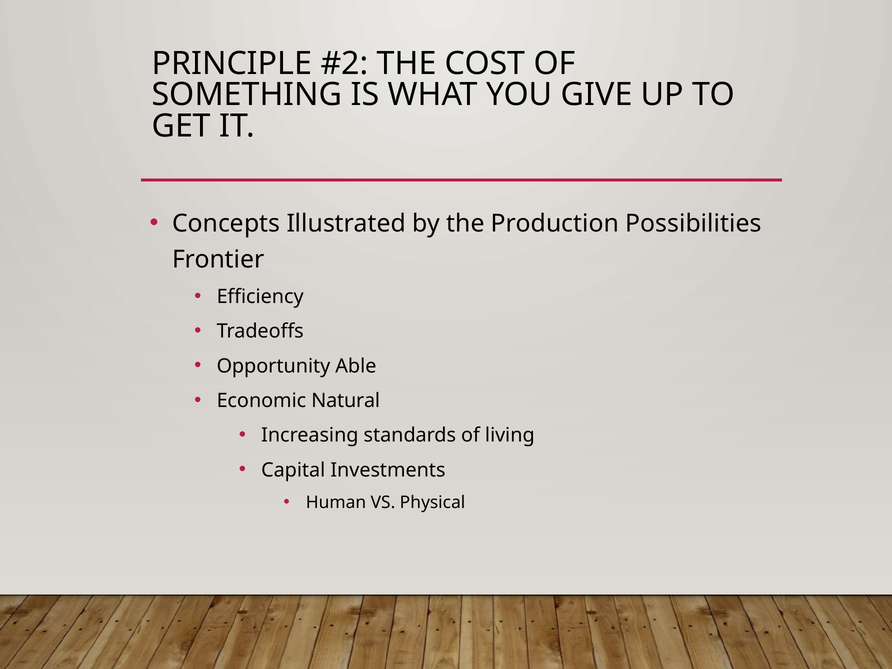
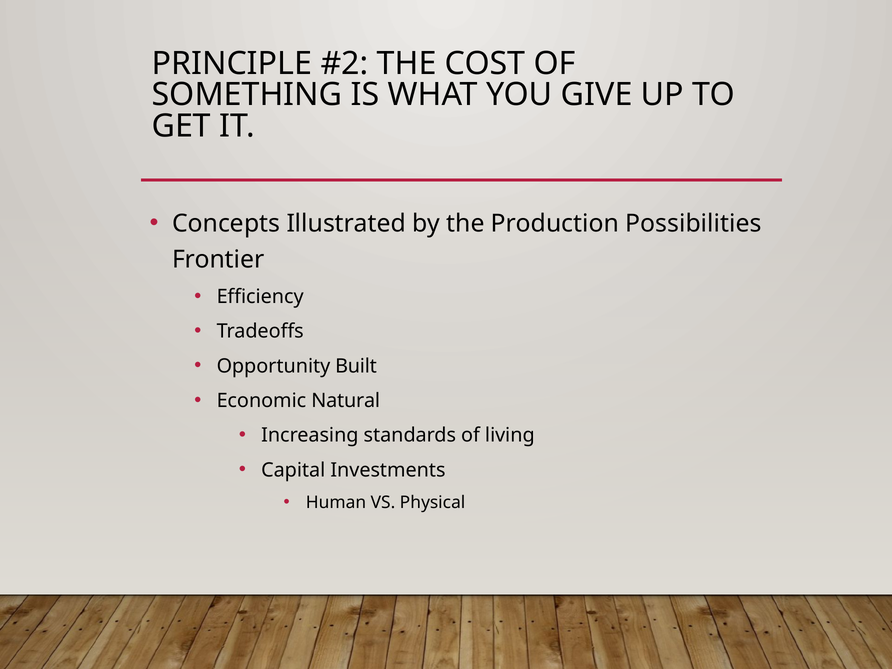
Able: Able -> Built
